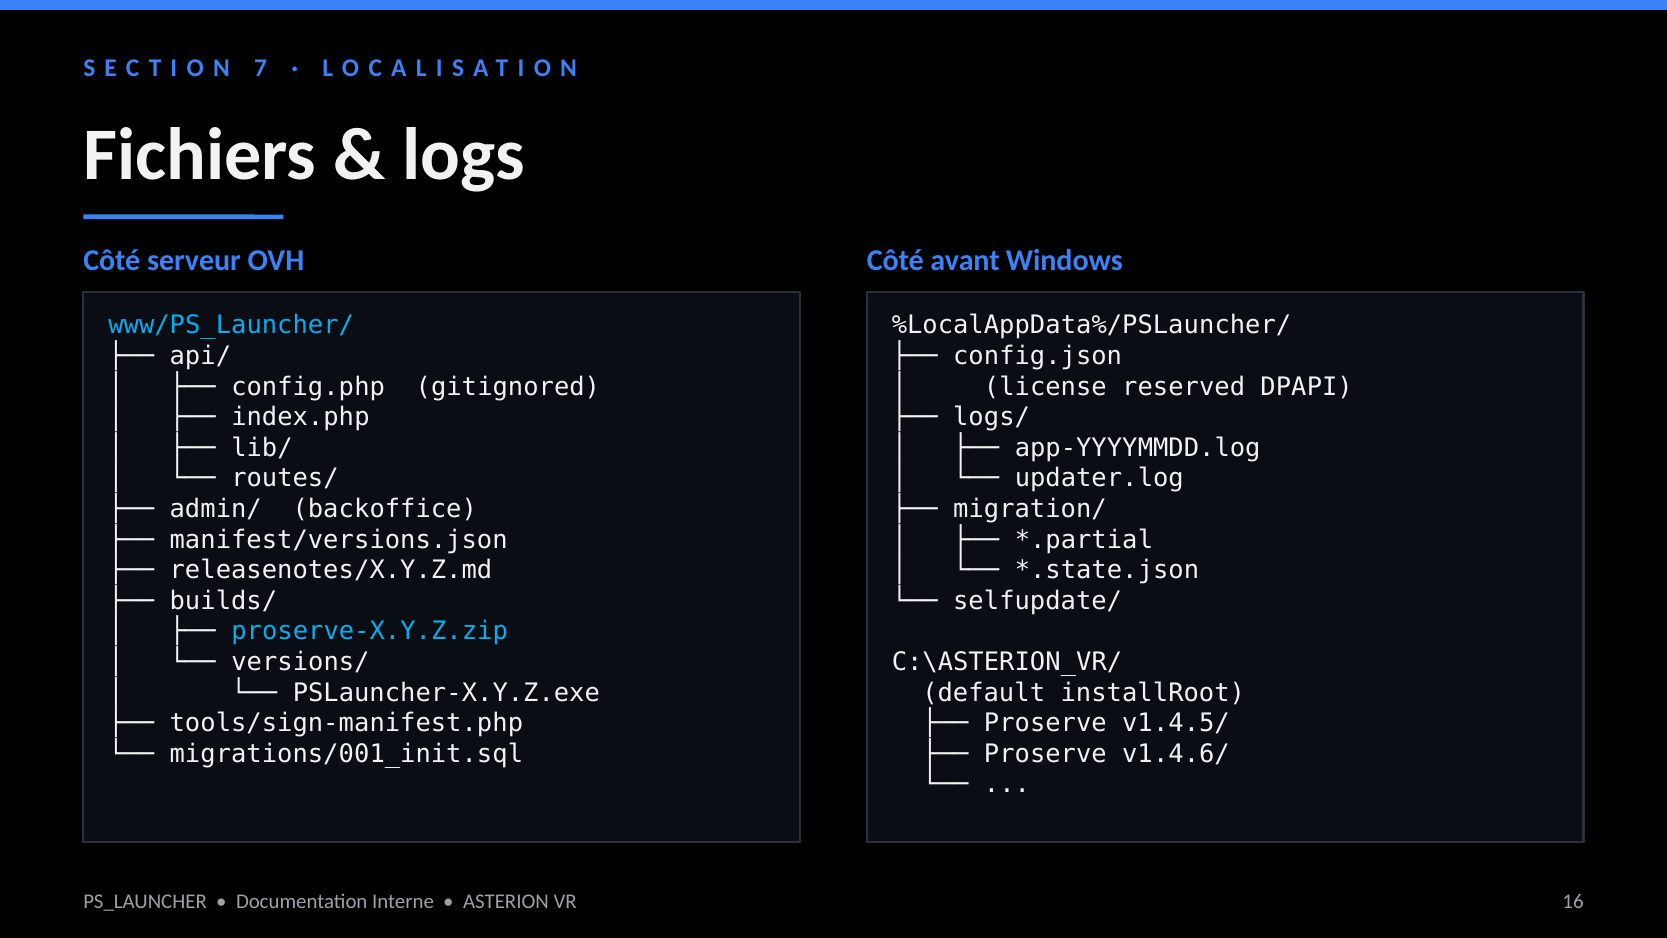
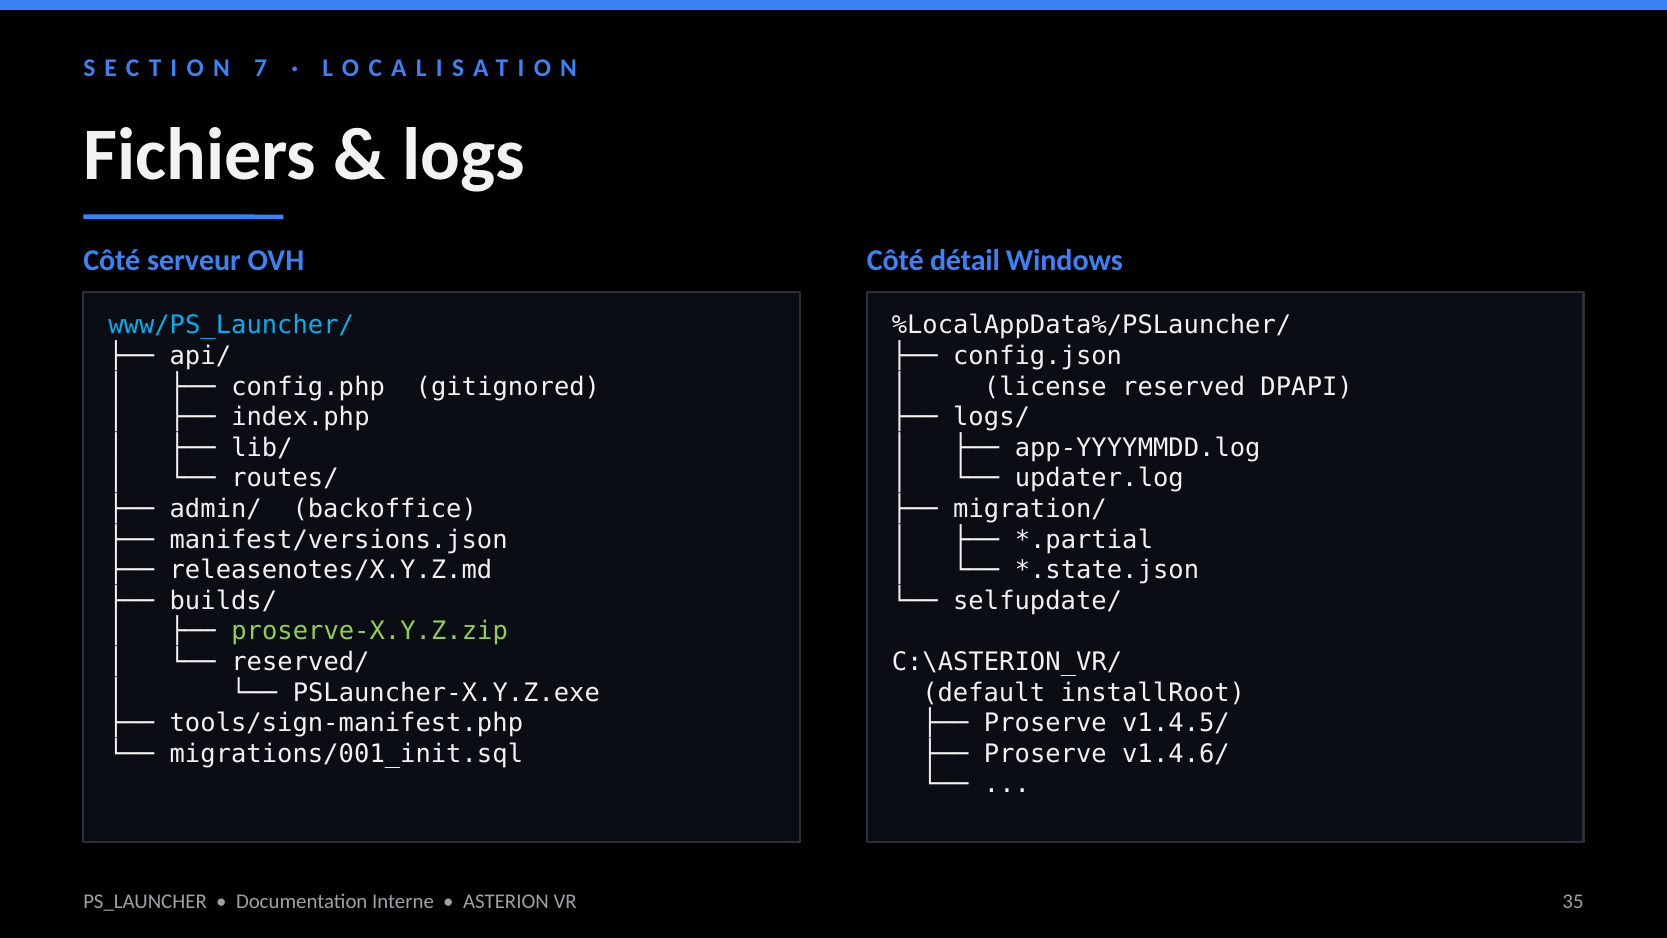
avant: avant -> détail
proserve-X.Y.Z.zip colour: light blue -> light green
versions/: versions/ -> reserved/
16: 16 -> 35
